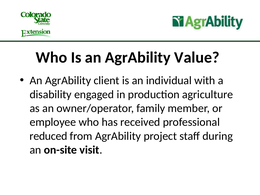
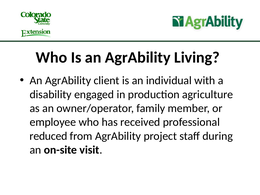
Value: Value -> Living
